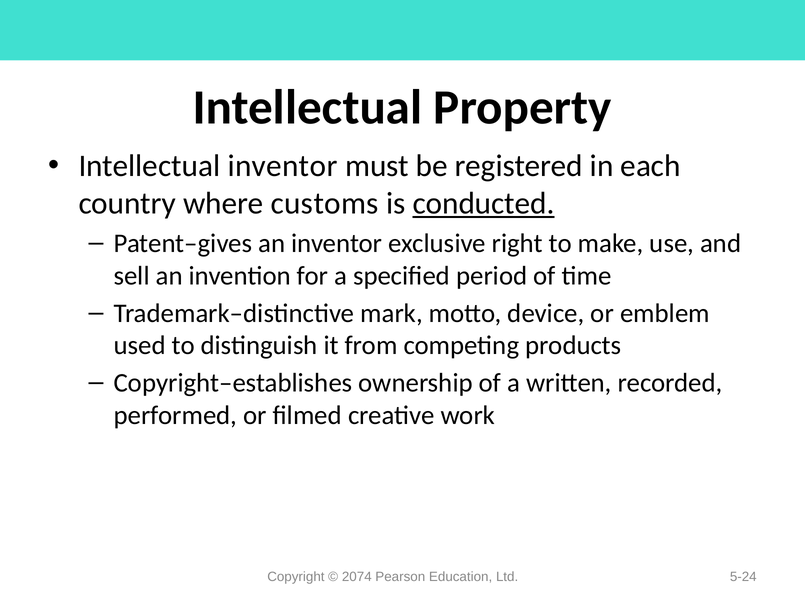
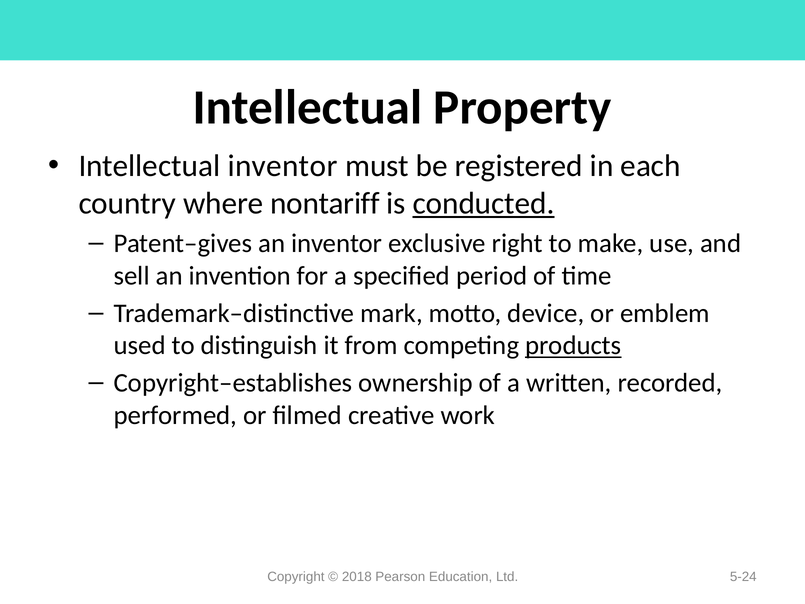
customs: customs -> nontariff
products underline: none -> present
2074: 2074 -> 2018
